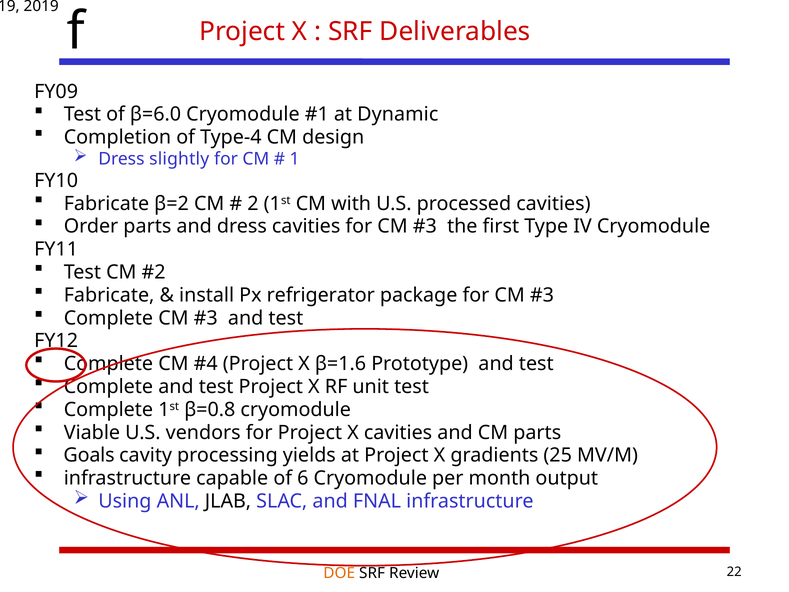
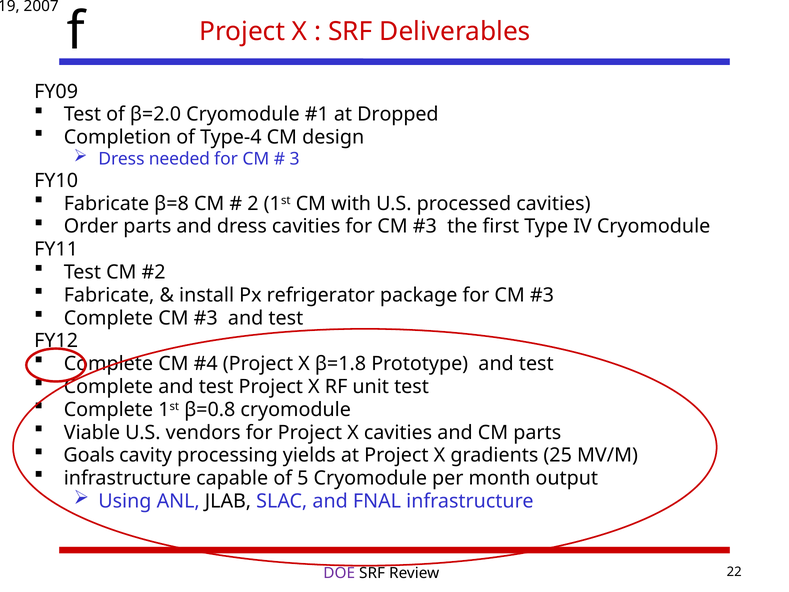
2019: 2019 -> 2007
β=6.0: β=6.0 -> β=2.0
Dynamic: Dynamic -> Dropped
slightly: slightly -> needed
1: 1 -> 3
β=2: β=2 -> β=8
β=1.6: β=1.6 -> β=1.8
6: 6 -> 5
DOE colour: orange -> purple
